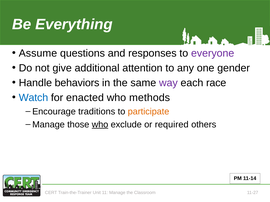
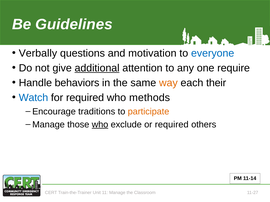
Everything: Everything -> Guidelines
Assume: Assume -> Verbally
responses: responses -> motivation
everyone colour: purple -> blue
additional underline: none -> present
gender: gender -> require
way colour: purple -> orange
race: race -> their
for enacted: enacted -> required
